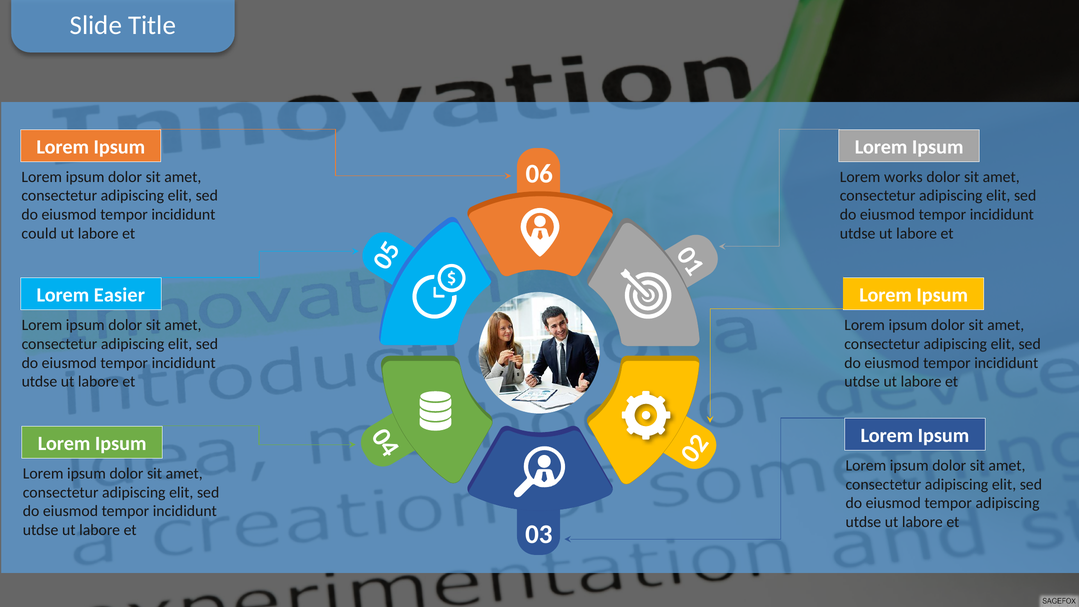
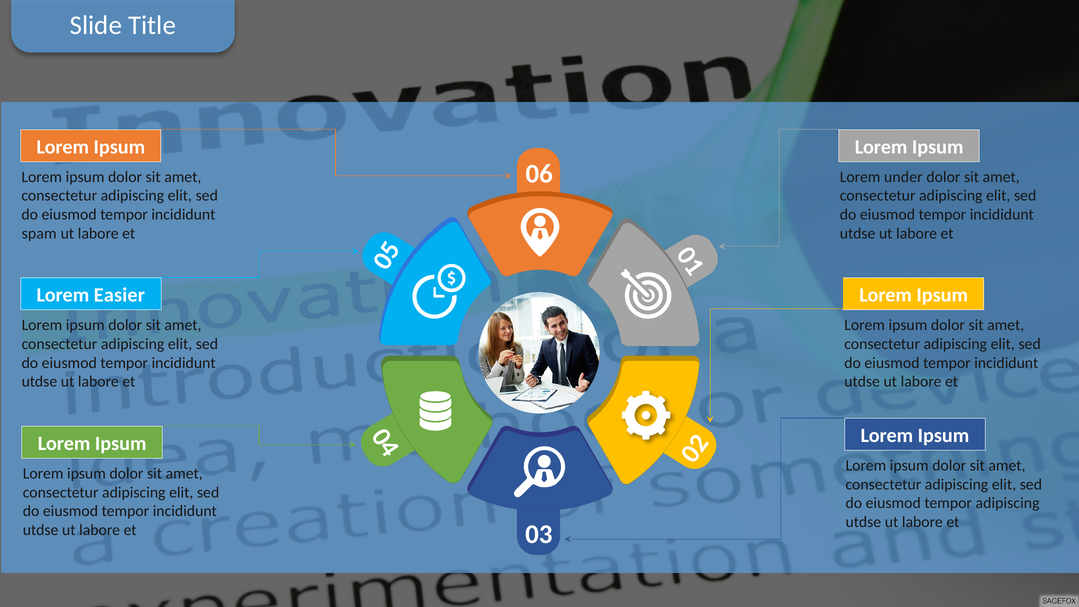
works: works -> under
could: could -> spam
